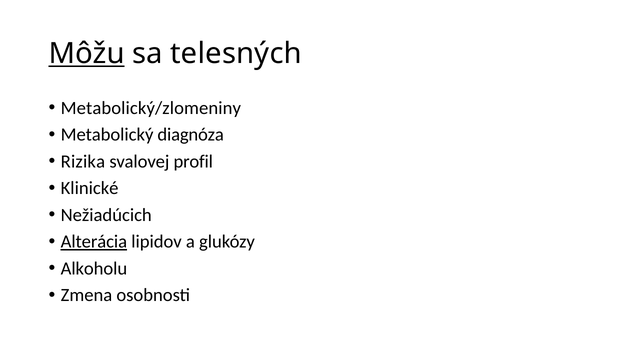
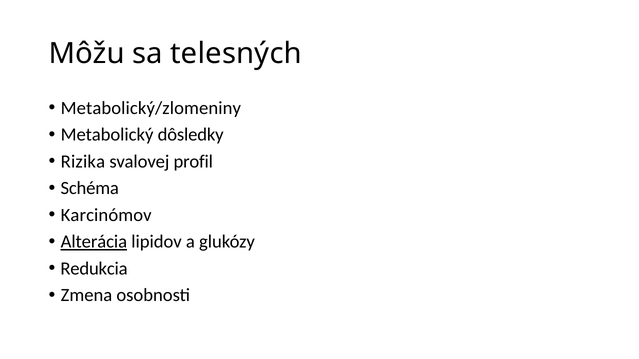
Môžu underline: present -> none
diagnóza: diagnóza -> dôsledky
Klinické: Klinické -> Schéma
Nežiadúcich: Nežiadúcich -> Karcinómov
Alkoholu: Alkoholu -> Redukcia
